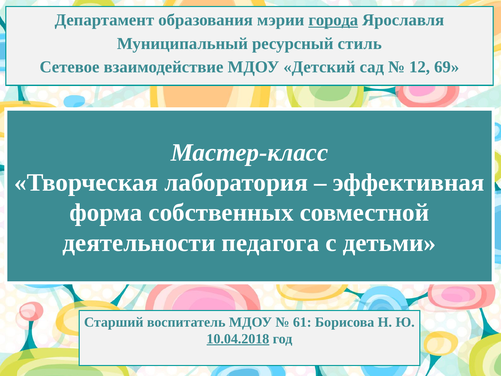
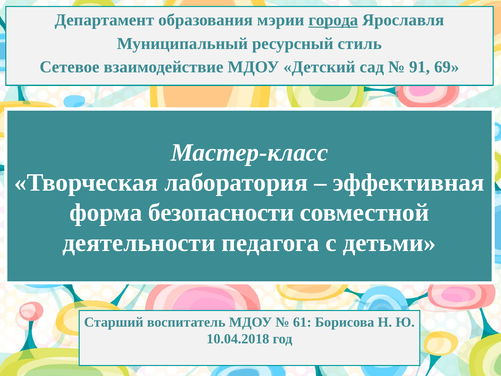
12: 12 -> 91
собственных: собственных -> безопасности
10.04.2018 underline: present -> none
